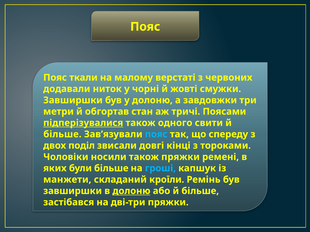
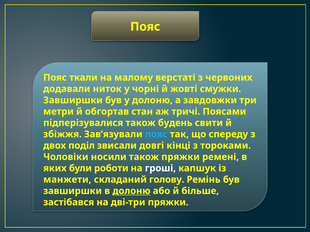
підперізувалися underline: present -> none
одного: одного -> будень
більше at (62, 134): більше -> збіжжя
були більше: більше -> роботи
гроші colour: light blue -> white
кроїли: кроїли -> голову
